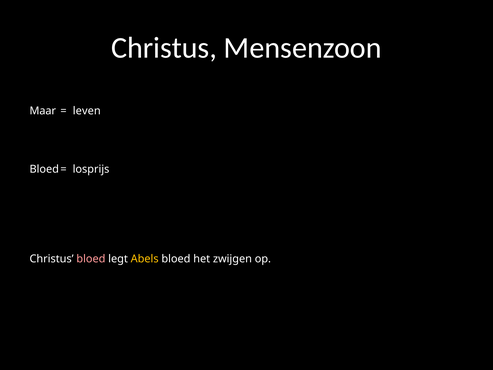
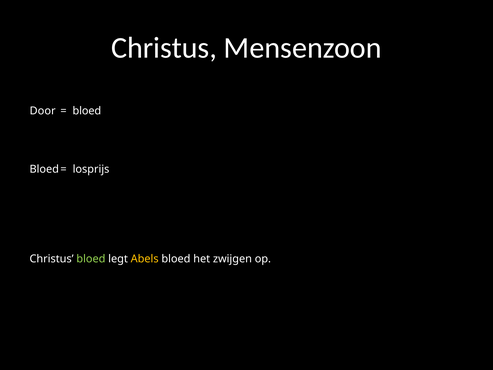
Maar: Maar -> Door
leven at (87, 111): leven -> bloed
bloed at (91, 259) colour: pink -> light green
